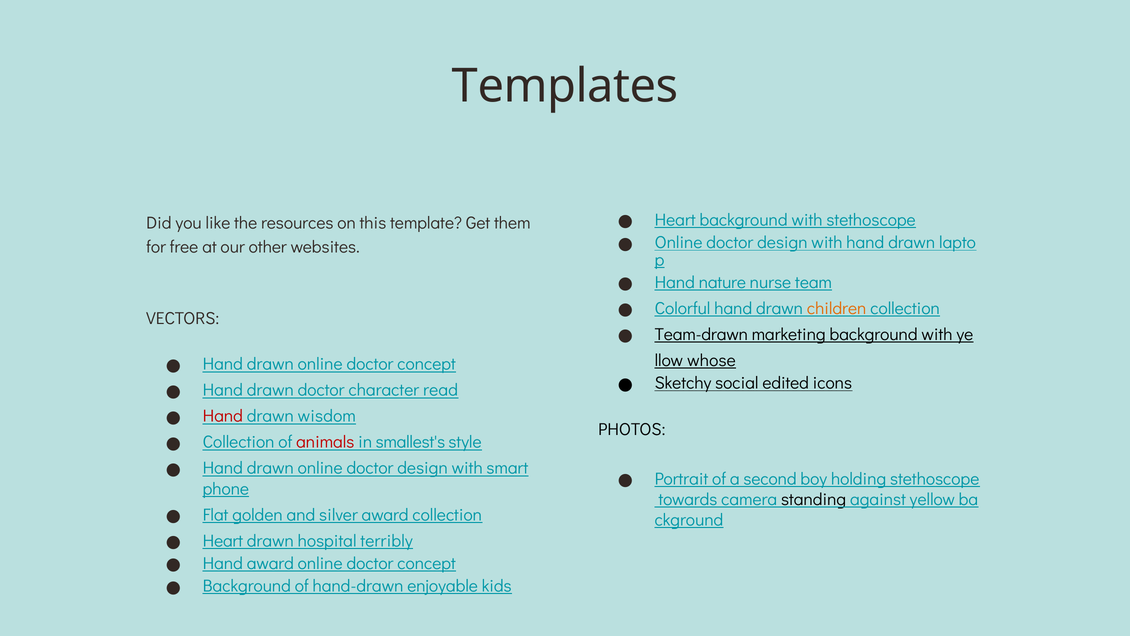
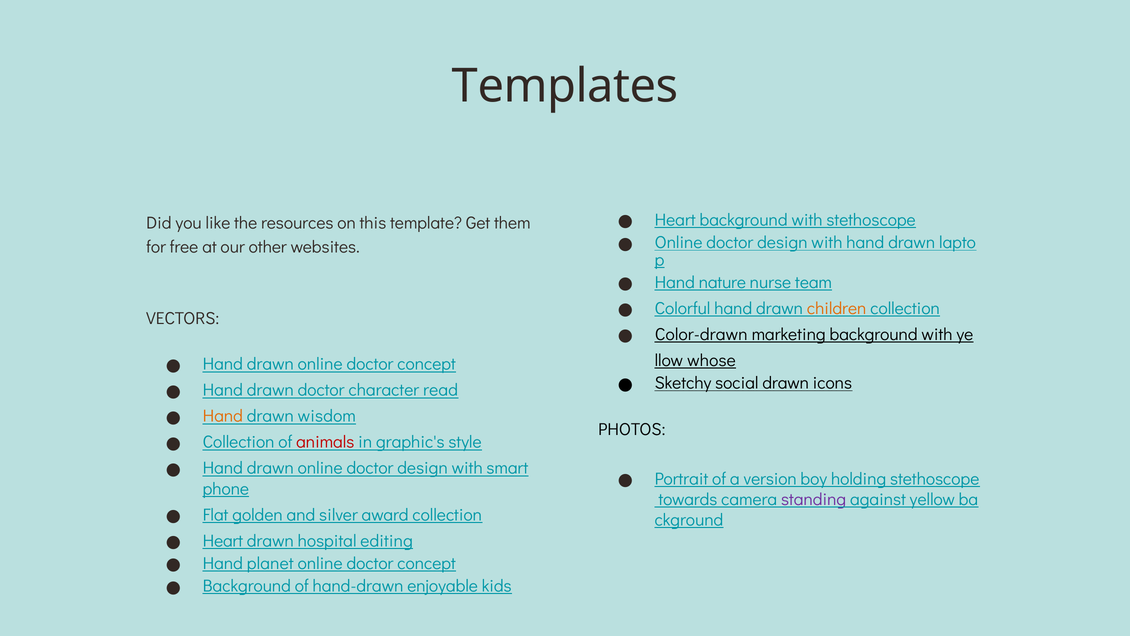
Team-drawn: Team-drawn -> Color-drawn
social edited: edited -> drawn
Hand at (223, 416) colour: red -> orange
smallest's: smallest's -> graphic's
second: second -> version
standing colour: black -> purple
terribly: terribly -> editing
Hand award: award -> planet
